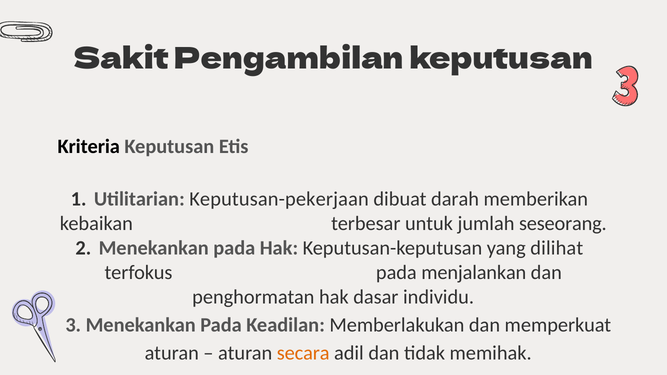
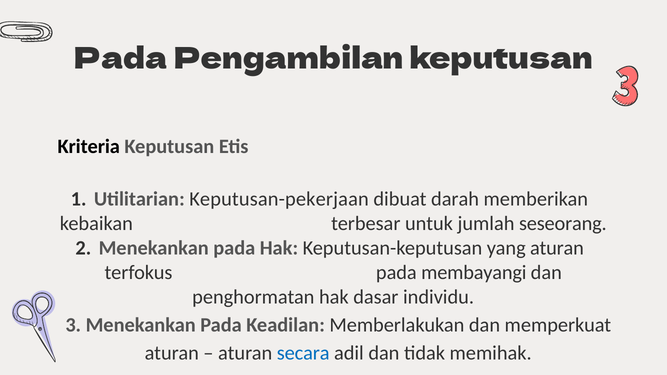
Sakit at (121, 59): Sakit -> Pada
yang dilihat: dilihat -> aturan
menjalankan: menjalankan -> membayangi
secara colour: orange -> blue
